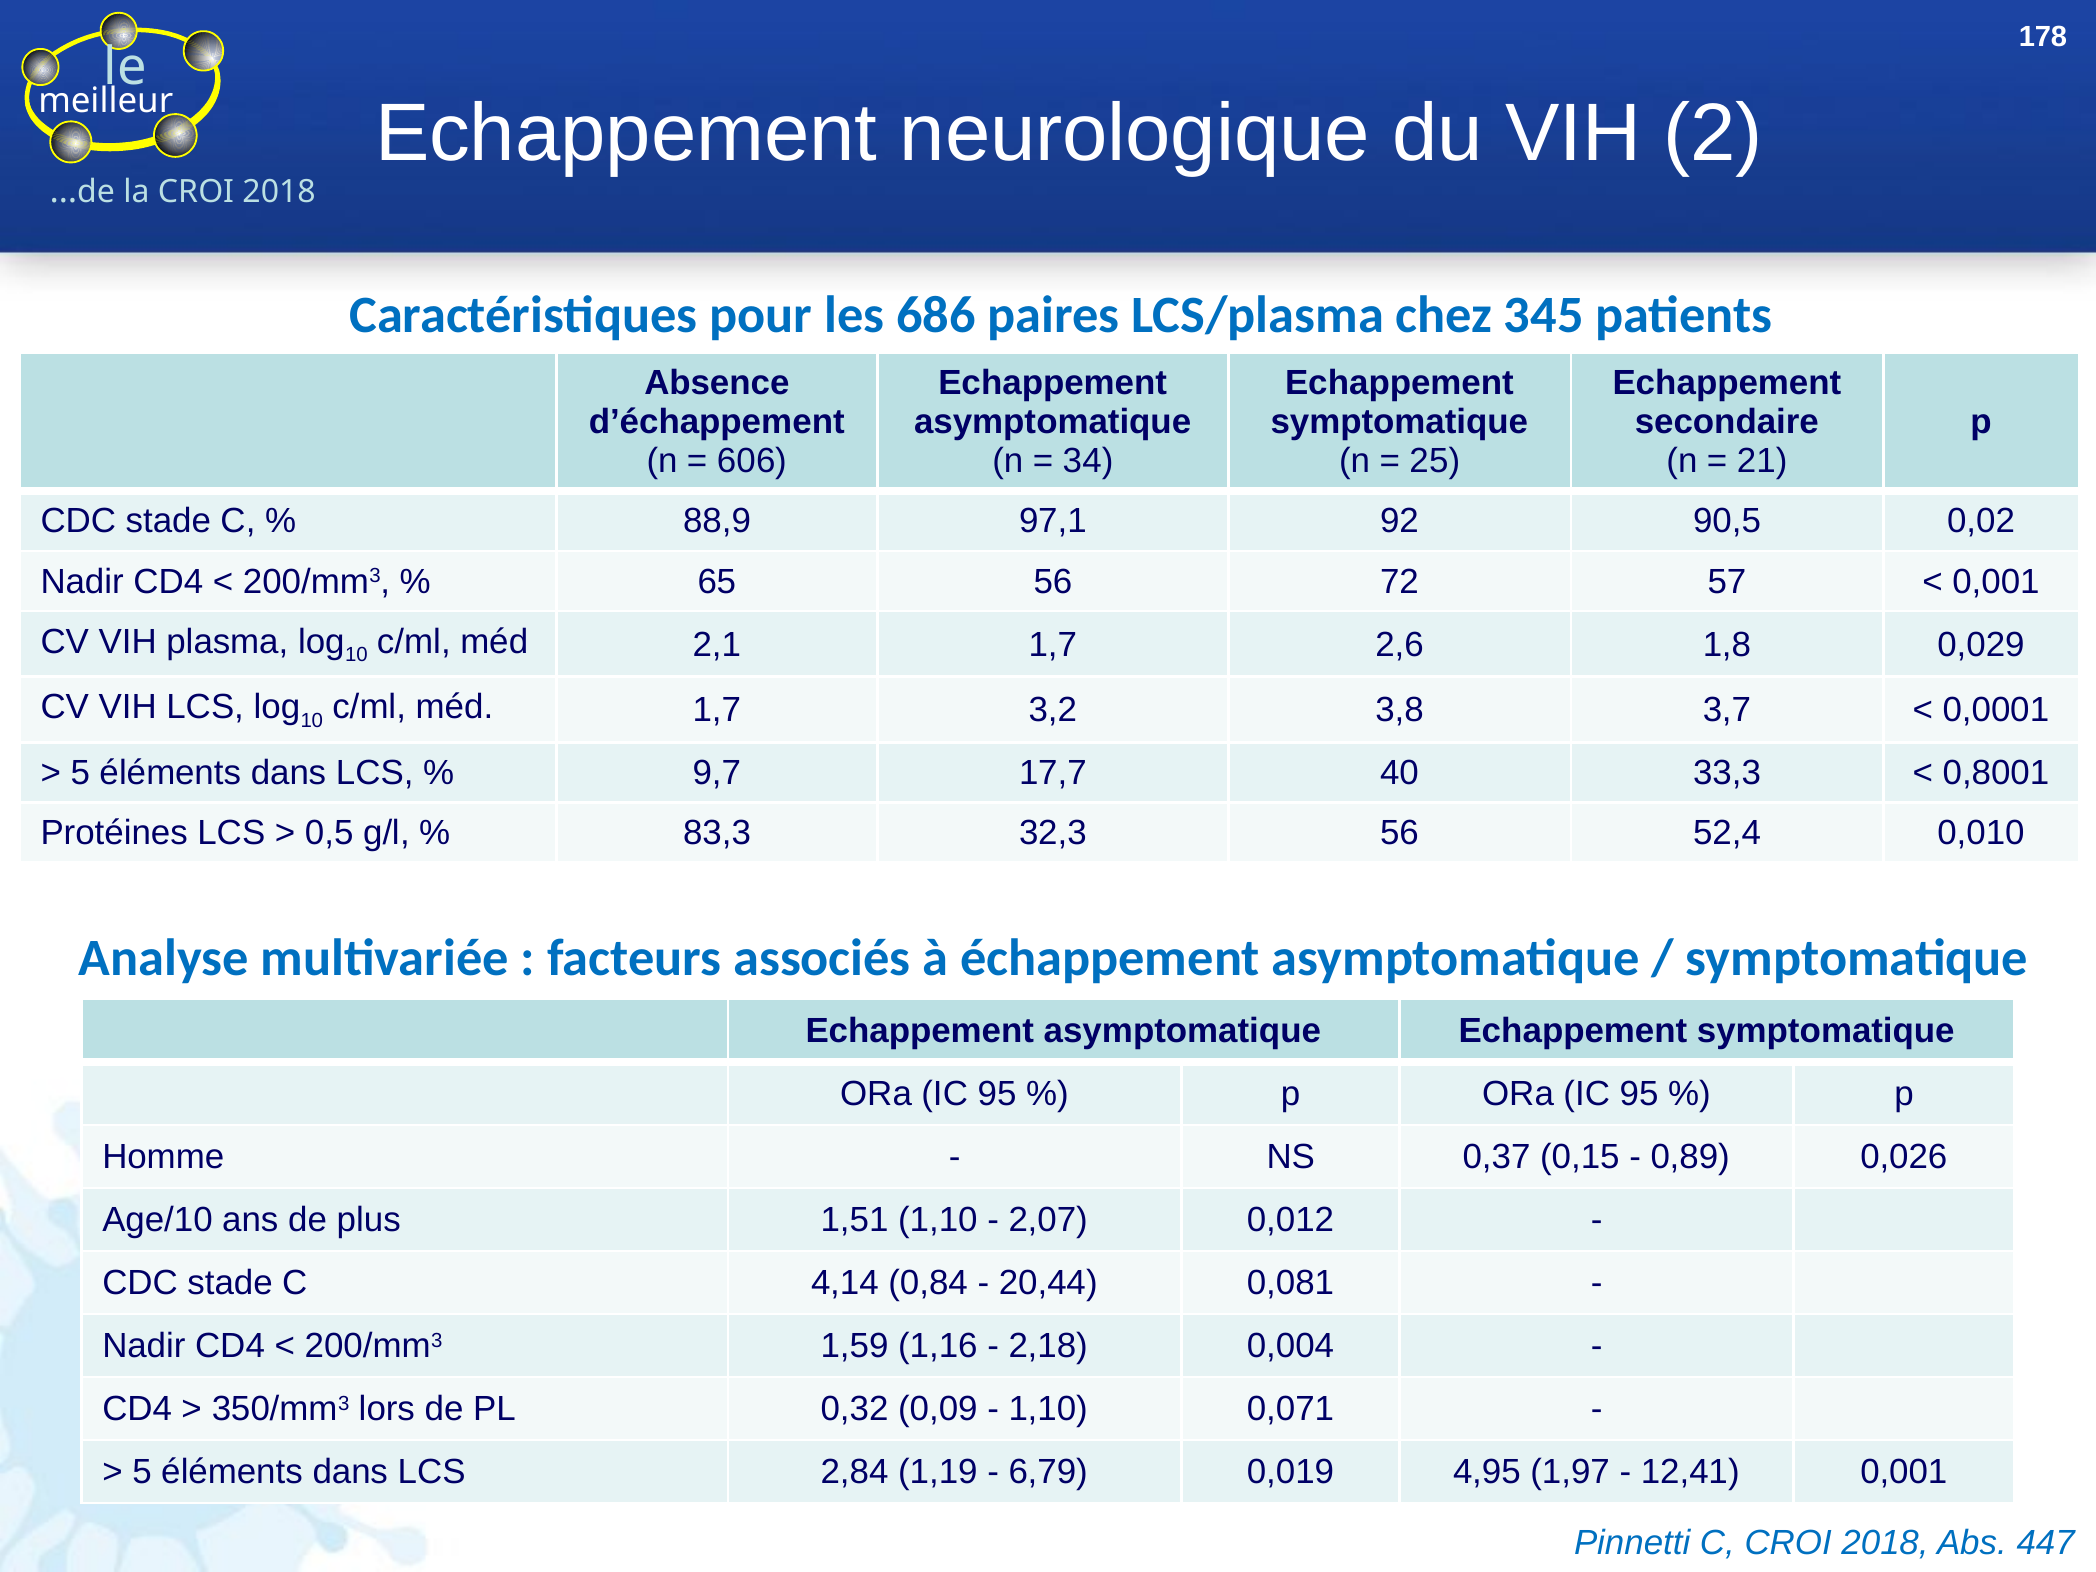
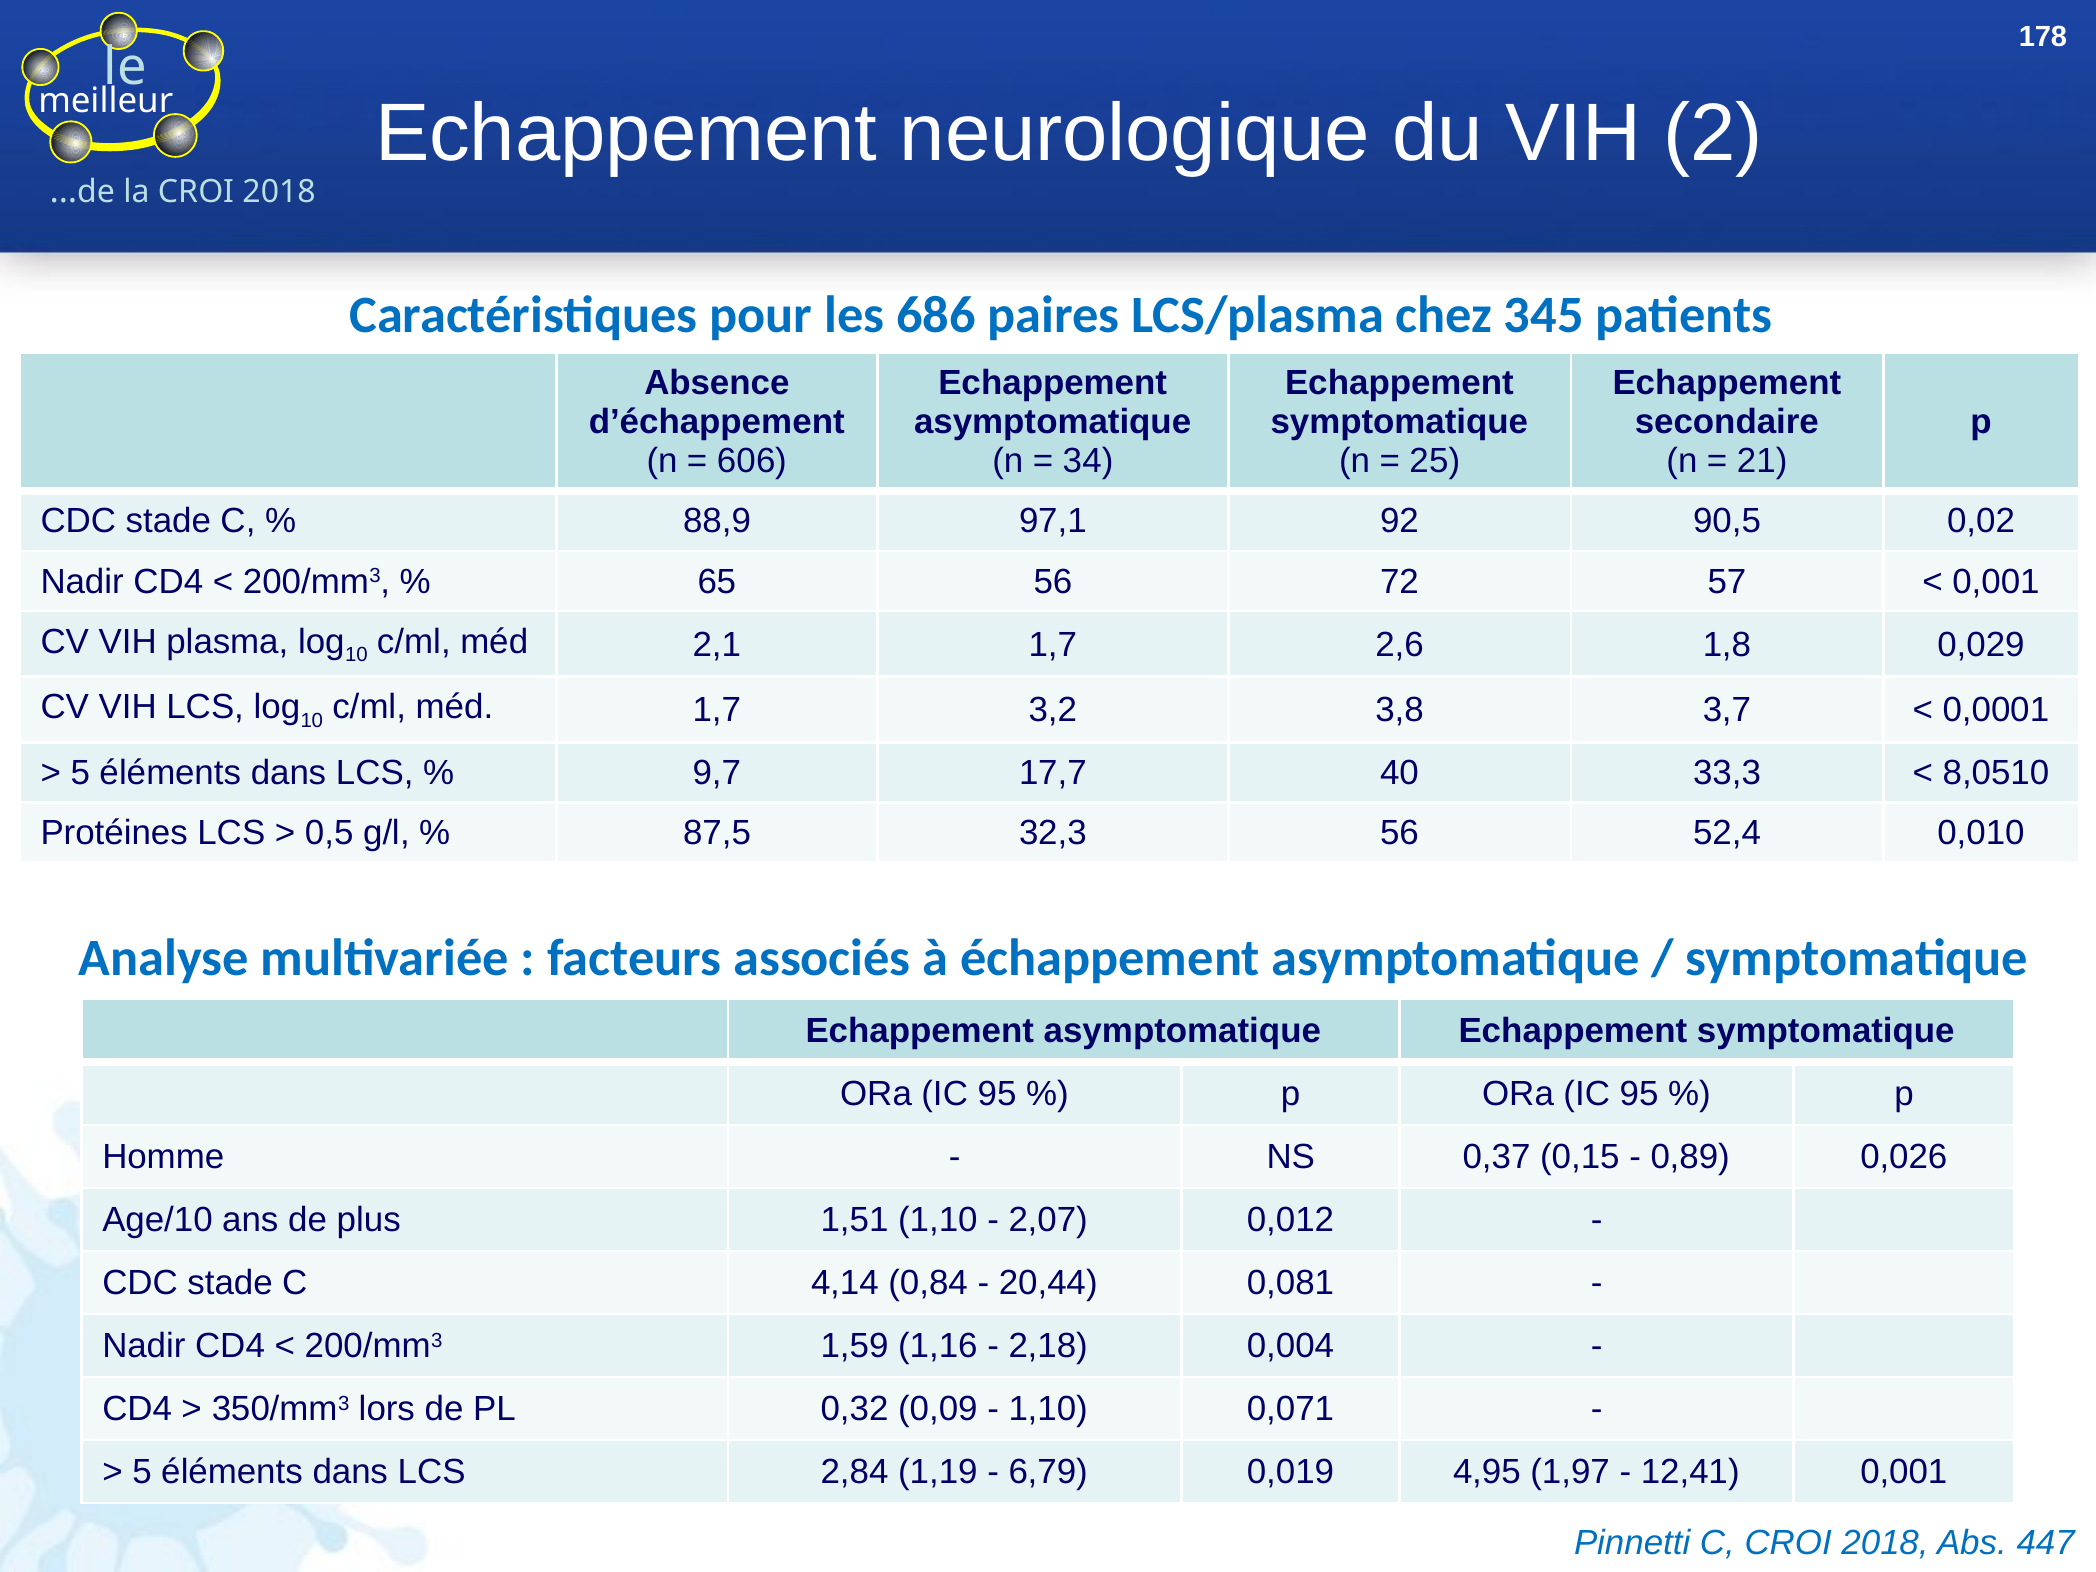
0,8001: 0,8001 -> 8,0510
83,3: 83,3 -> 87,5
